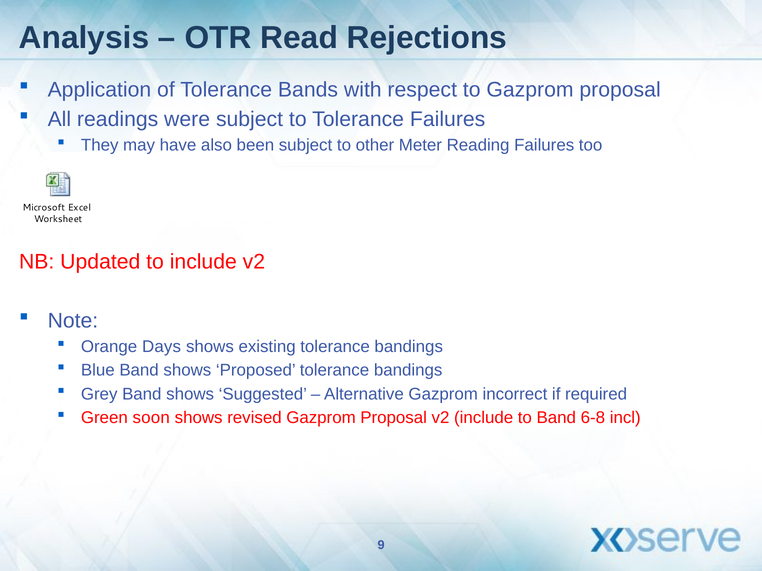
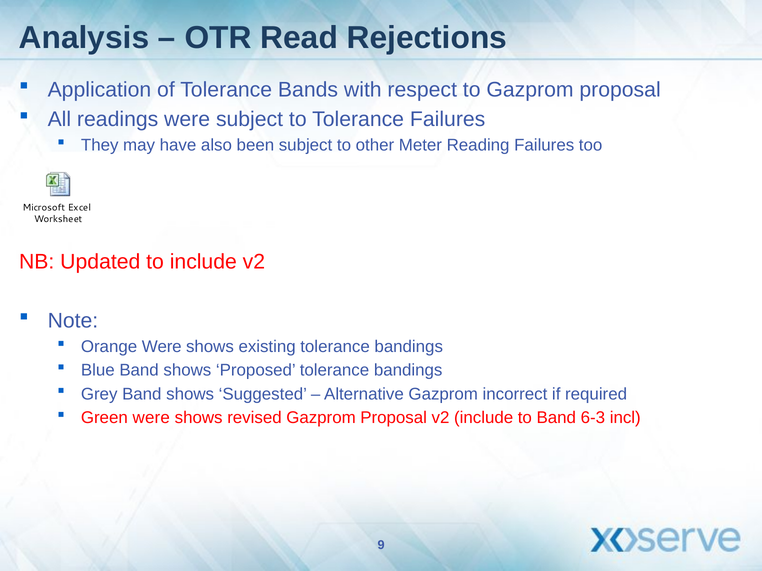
Orange Days: Days -> Were
Green soon: soon -> were
6-8: 6-8 -> 6-3
